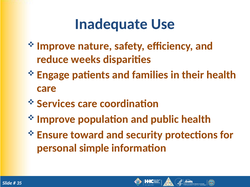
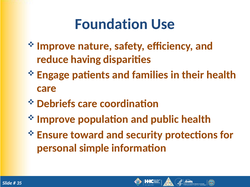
Inadequate: Inadequate -> Foundation
weeks: weeks -> having
Services: Services -> Debriefs
